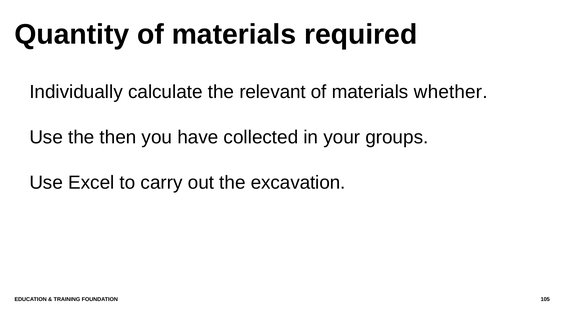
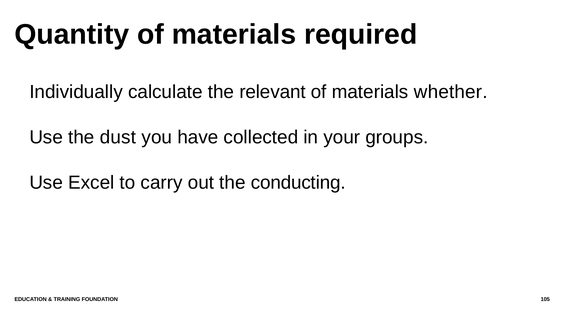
then: then -> dust
excavation: excavation -> conducting
